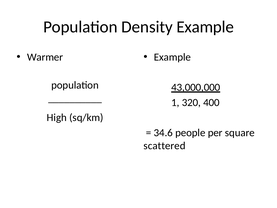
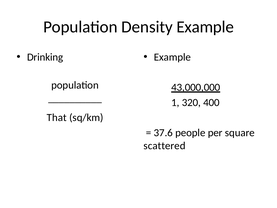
Warmer: Warmer -> Drinking
High: High -> That
34.6: 34.6 -> 37.6
